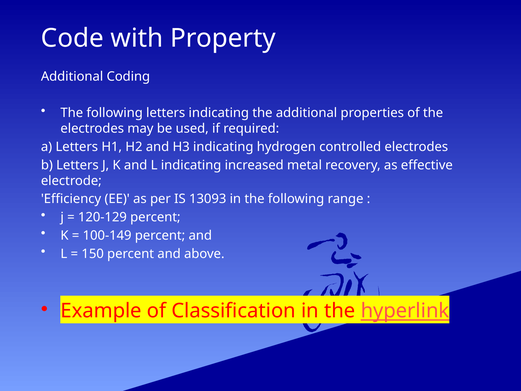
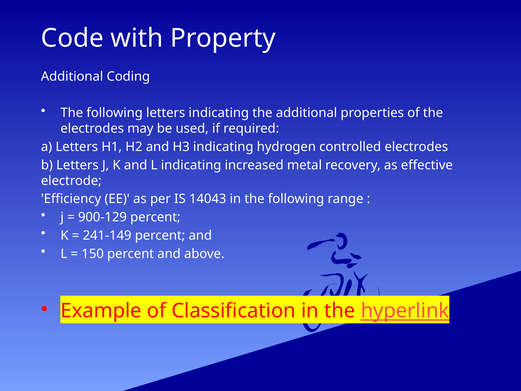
13093: 13093 -> 14043
120-129: 120-129 -> 900-129
100-149: 100-149 -> 241-149
